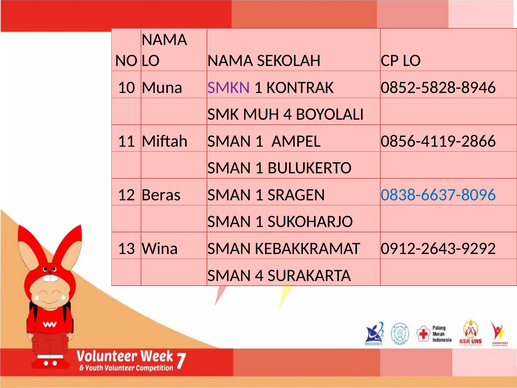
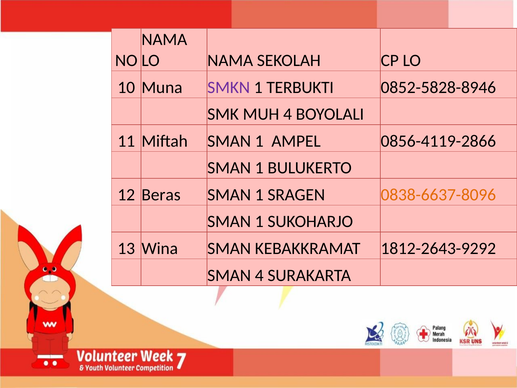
KONTRAK: KONTRAK -> TERBUKTI
0838-6637-8096 colour: blue -> orange
0912-2643-9292: 0912-2643-9292 -> 1812-2643-9292
